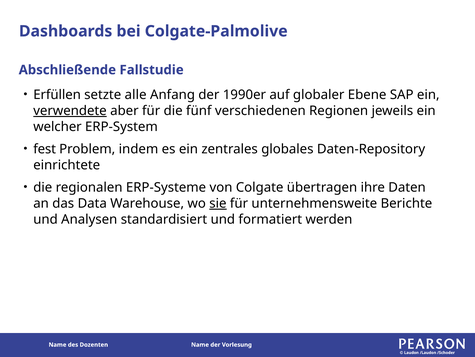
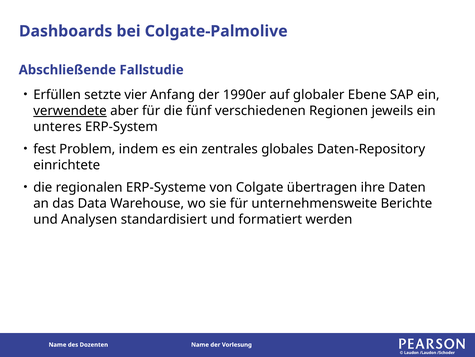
alle: alle -> vier
welcher: welcher -> unteres
sie underline: present -> none
